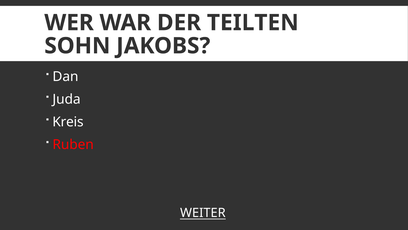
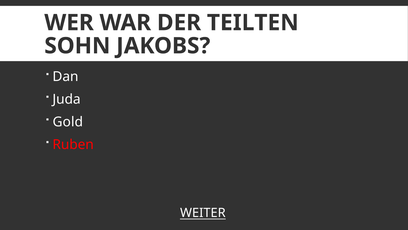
Kreis: Kreis -> Gold
